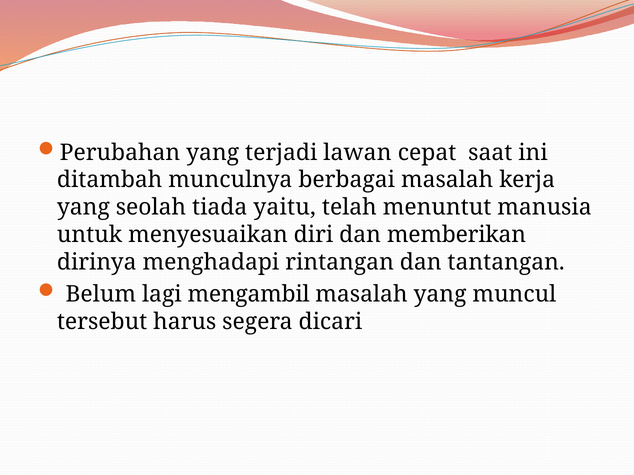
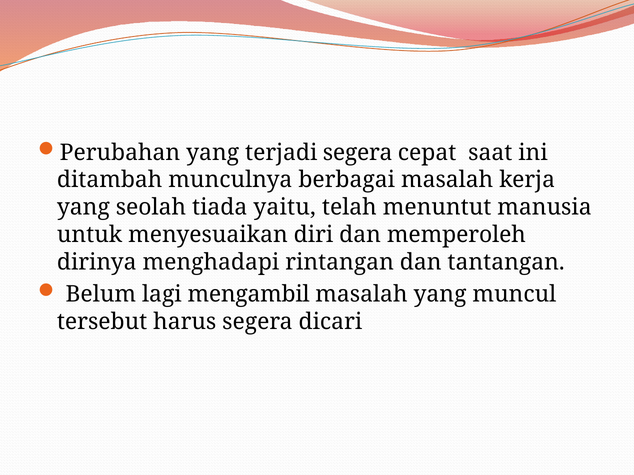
terjadi lawan: lawan -> segera
memberikan: memberikan -> memperoleh
